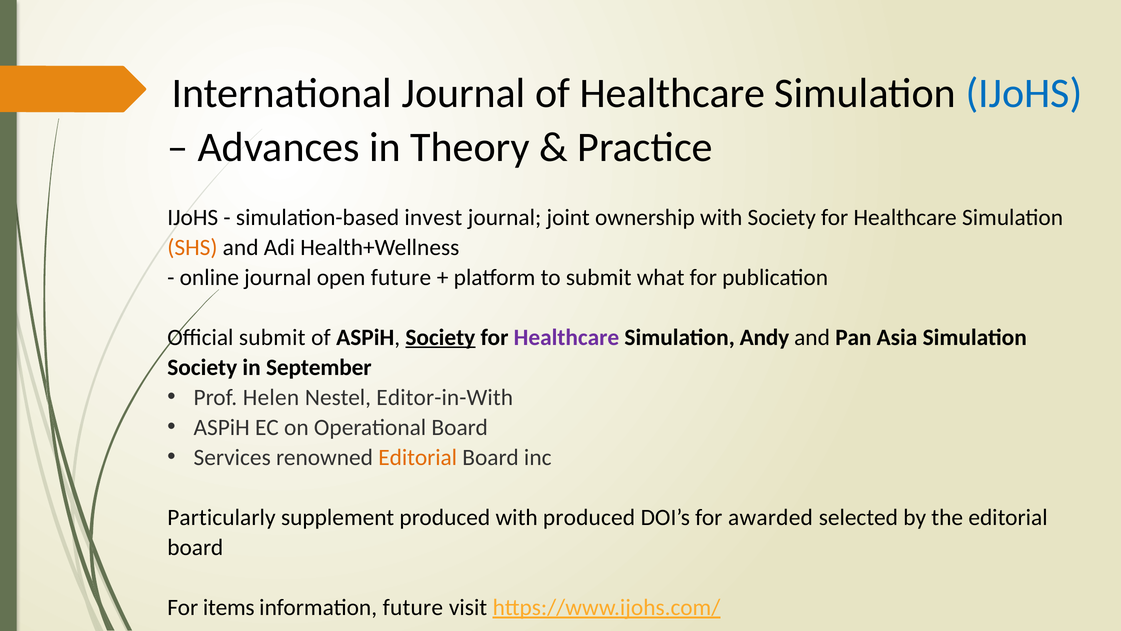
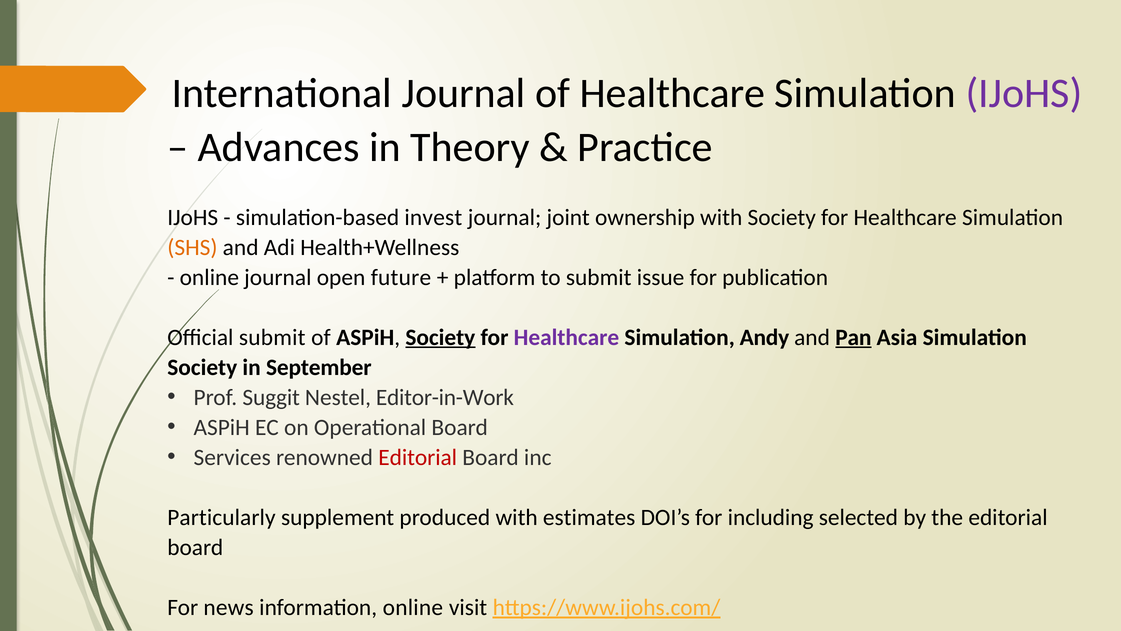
IJoHS at (1024, 93) colour: blue -> purple
what: what -> issue
Pan underline: none -> present
Helen: Helen -> Suggit
Editor-in-With: Editor-in-With -> Editor-in-Work
Editorial at (418, 457) colour: orange -> red
with produced: produced -> estimates
awarded: awarded -> including
items: items -> news
information future: future -> online
